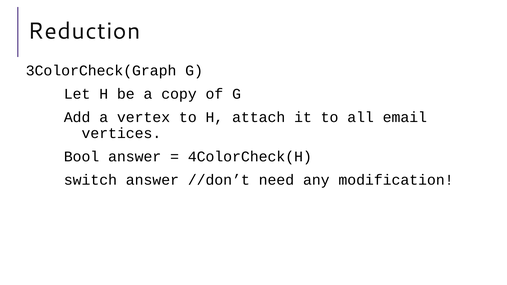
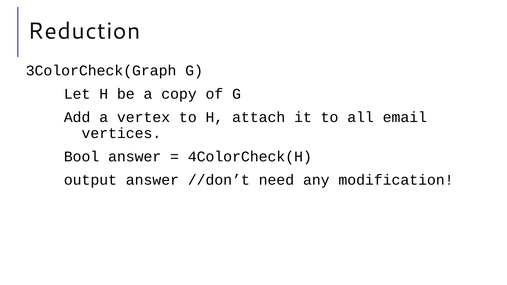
switch: switch -> output
